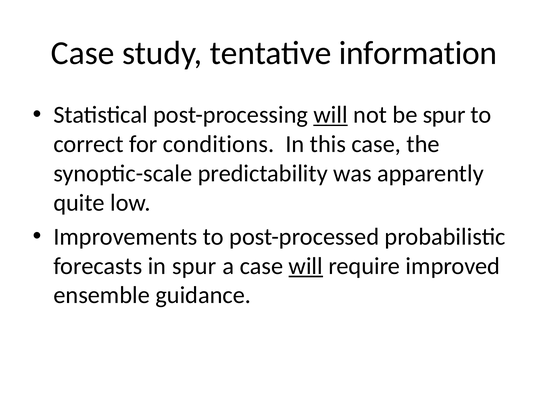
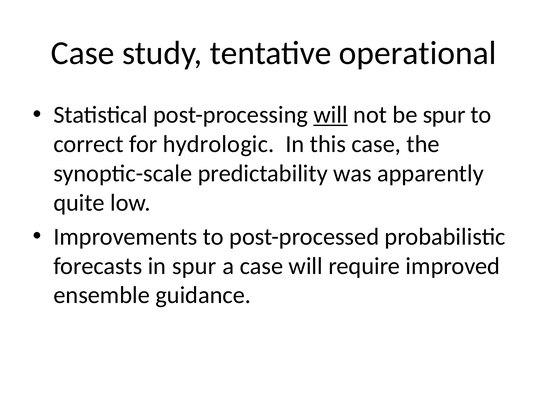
information: information -> operational
conditions: conditions -> hydrologic
will at (306, 266) underline: present -> none
